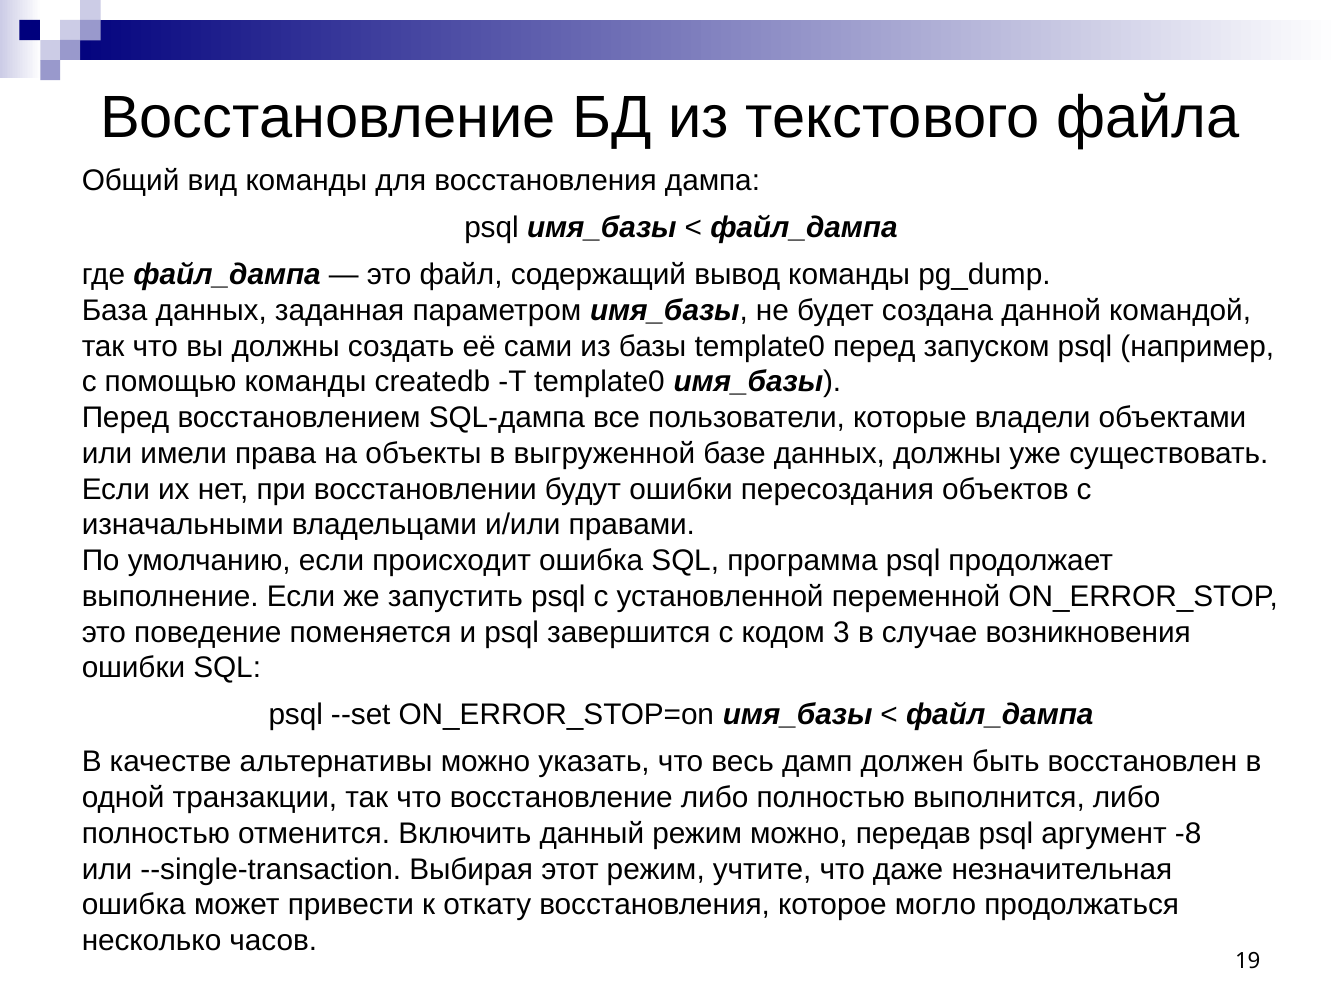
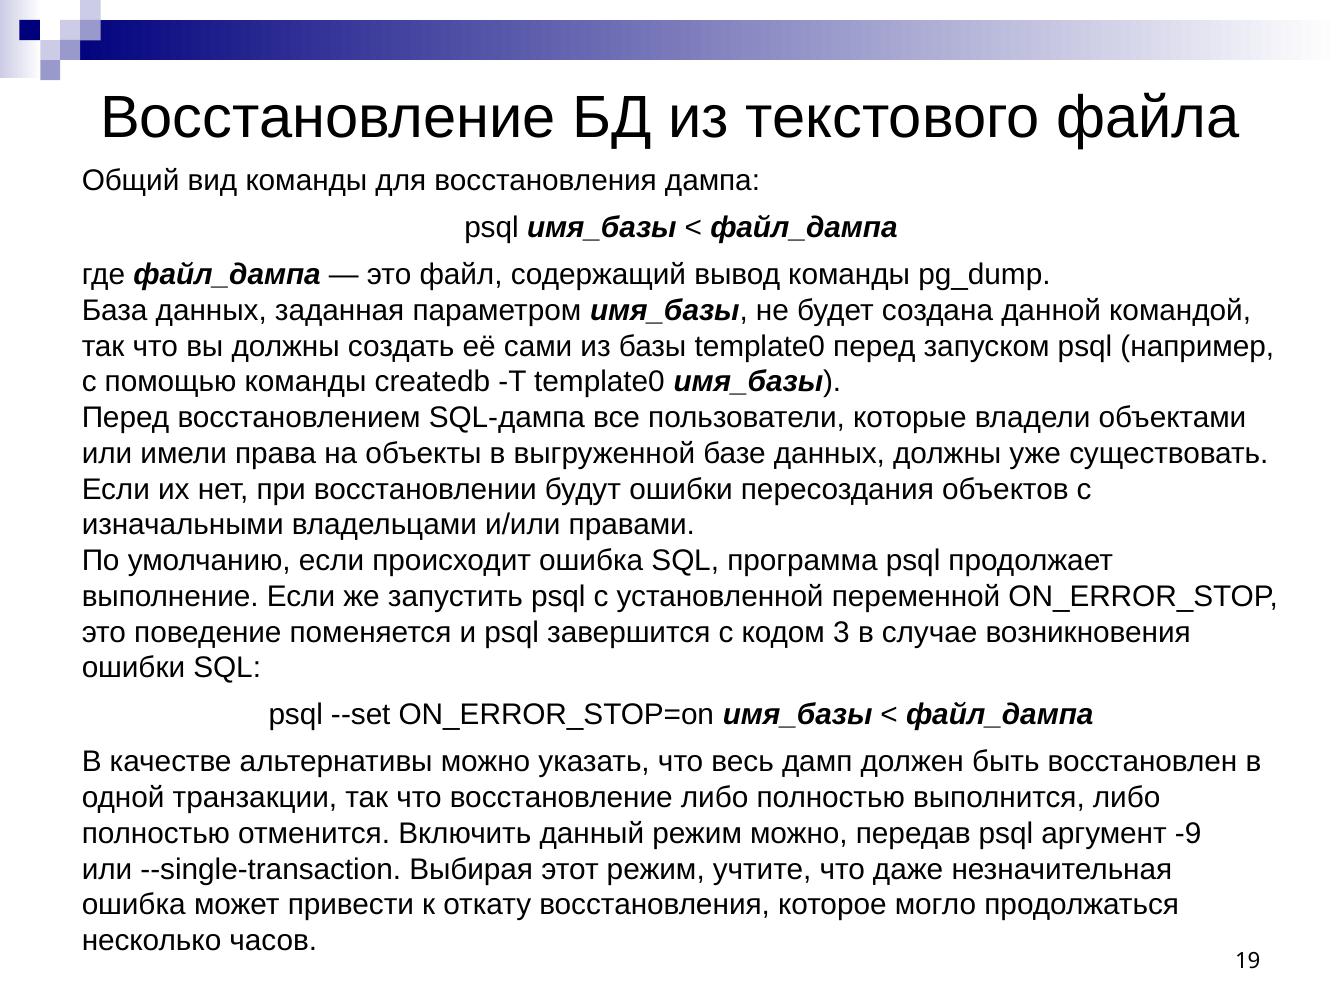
-8: -8 -> -9
